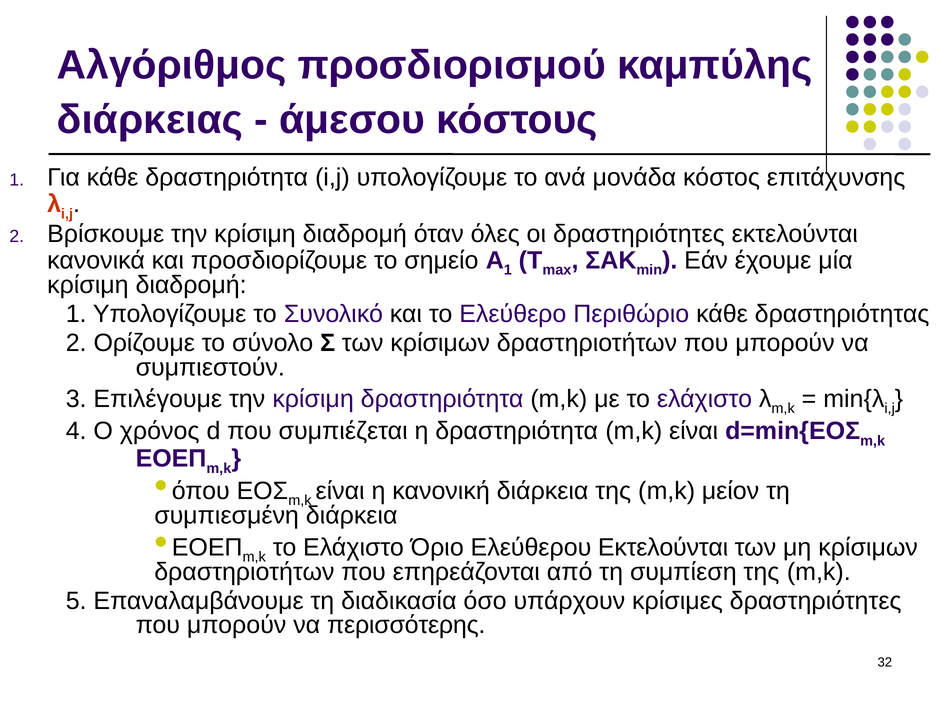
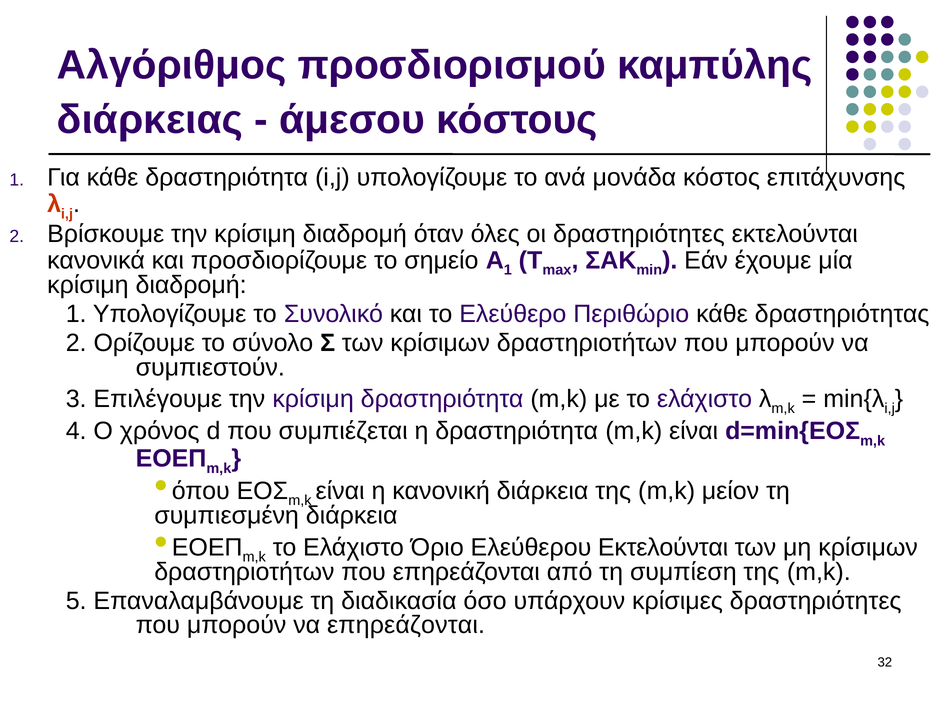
να περισσότερης: περισσότερης -> επηρεάζονται
